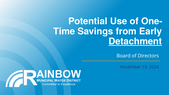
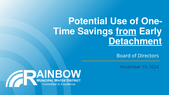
from underline: none -> present
